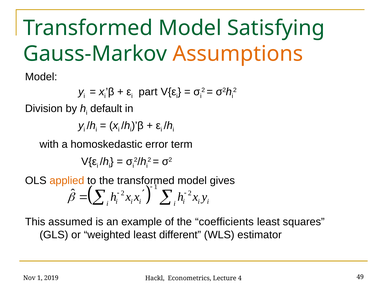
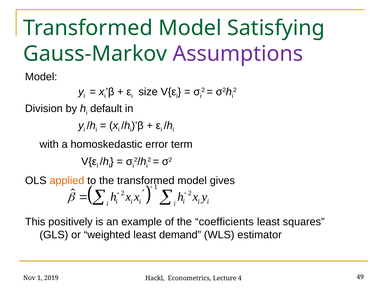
Assumptions colour: orange -> purple
part: part -> size
assumed: assumed -> positively
different: different -> demand
